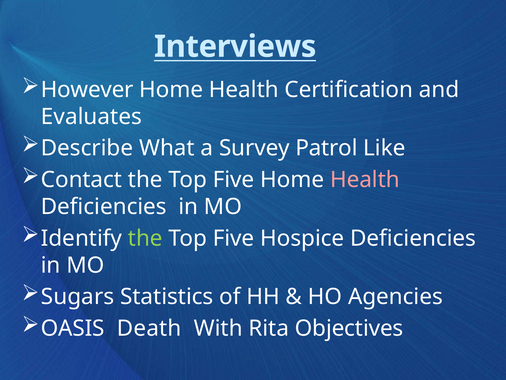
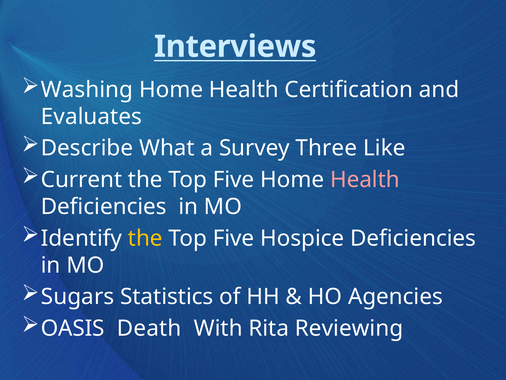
However: However -> Washing
Patrol: Patrol -> Three
Contact: Contact -> Current
the at (145, 238) colour: light green -> yellow
Objectives: Objectives -> Reviewing
